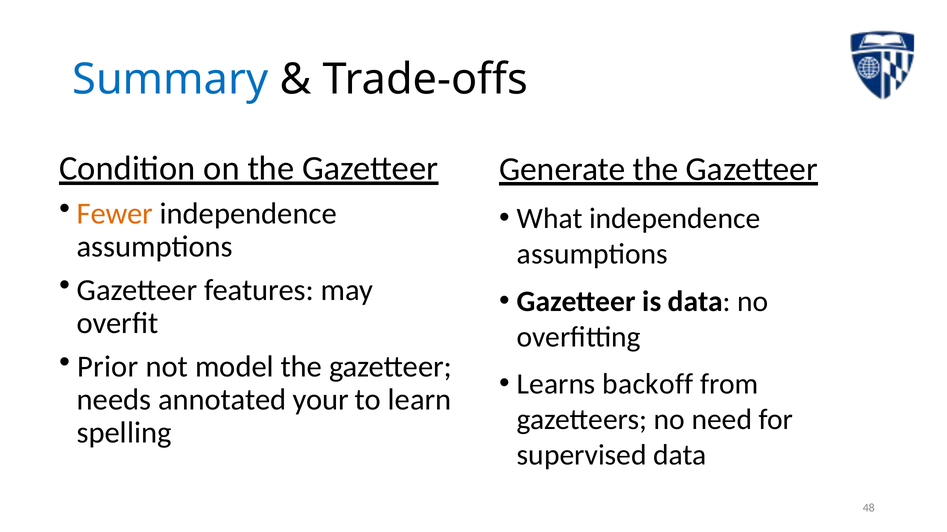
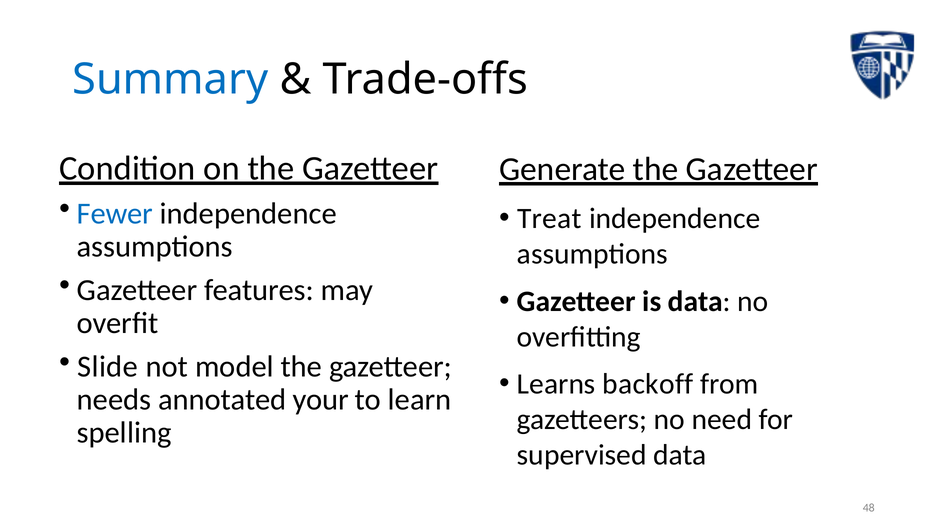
Fewer colour: orange -> blue
What: What -> Treat
Prior: Prior -> Slide
